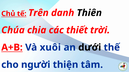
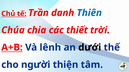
Trên: Trên -> Trần
Thiên colour: black -> blue
xuôi: xuôi -> lênh
